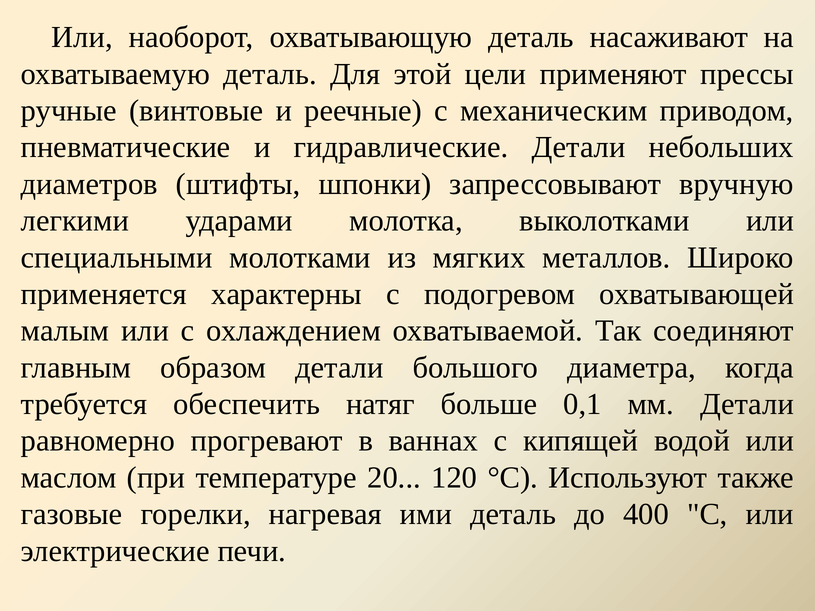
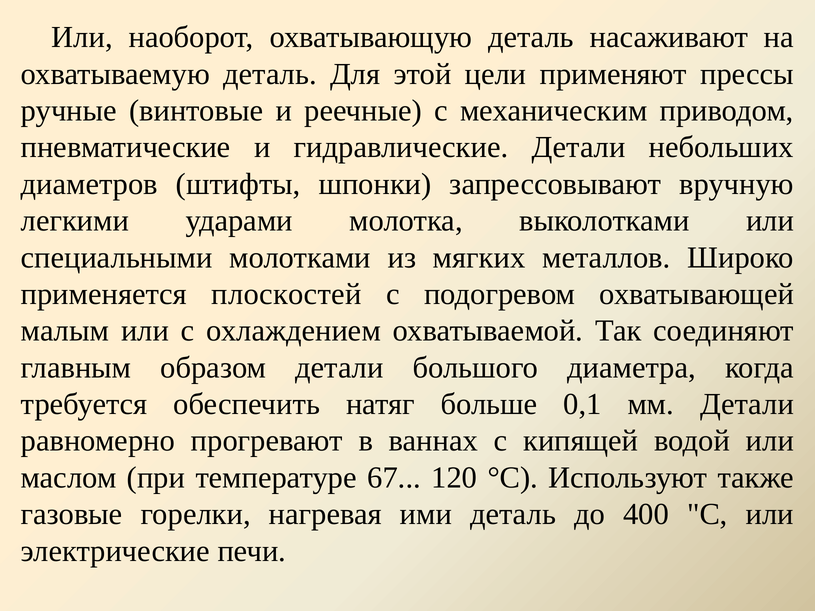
характерны: характерны -> плоскостей
20: 20 -> 67
